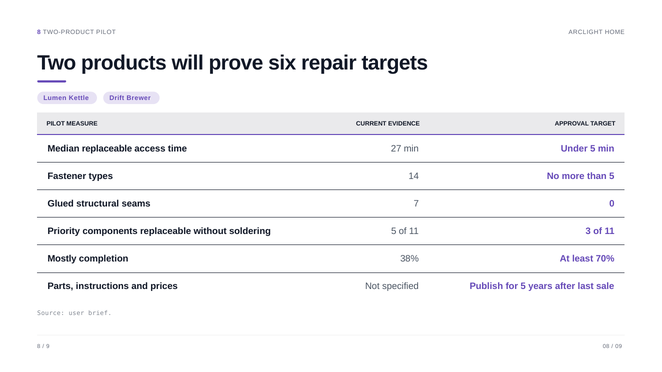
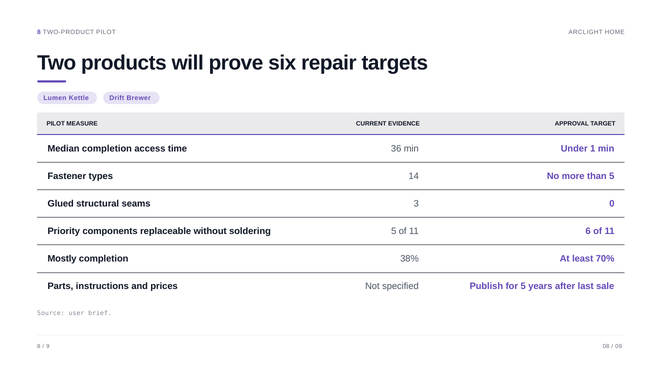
Median replaceable: replaceable -> completion
27: 27 -> 36
Under 5: 5 -> 1
7: 7 -> 3
3: 3 -> 6
